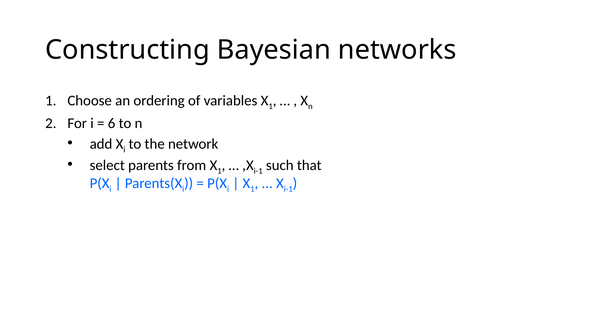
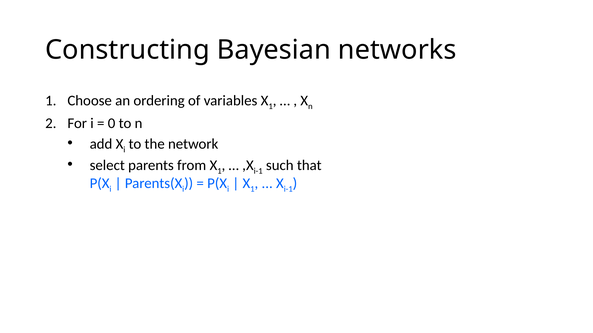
6: 6 -> 0
